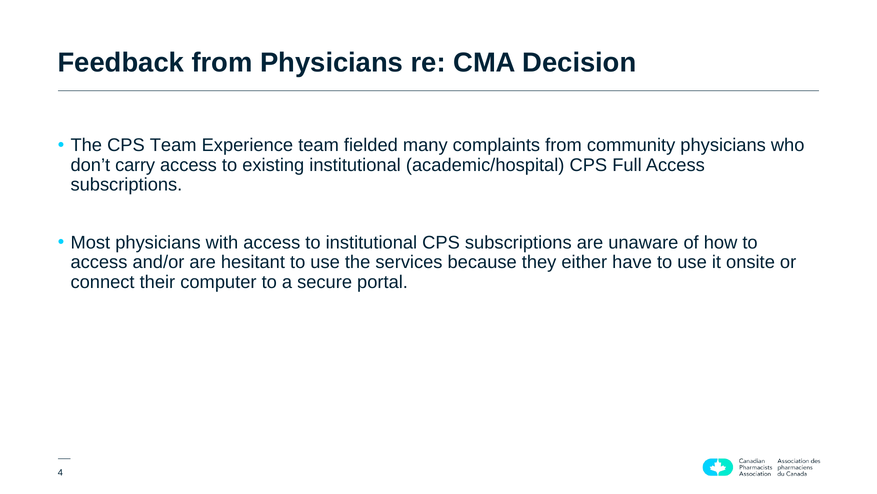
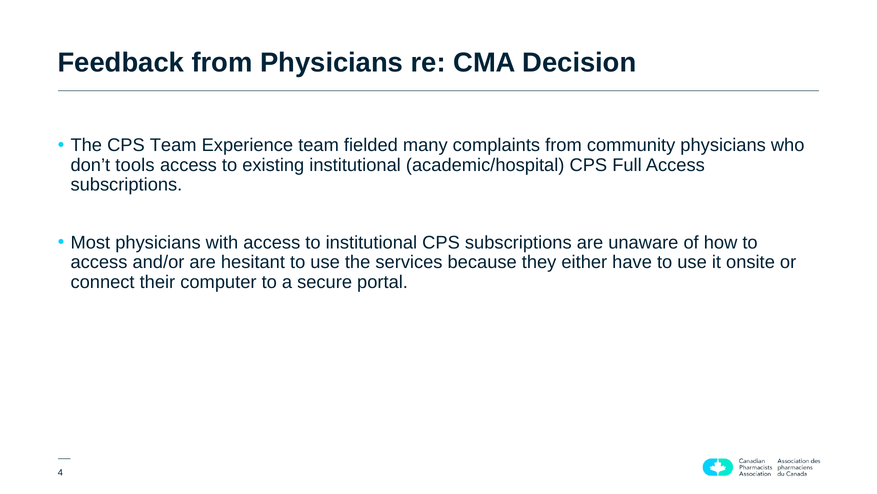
carry: carry -> tools
